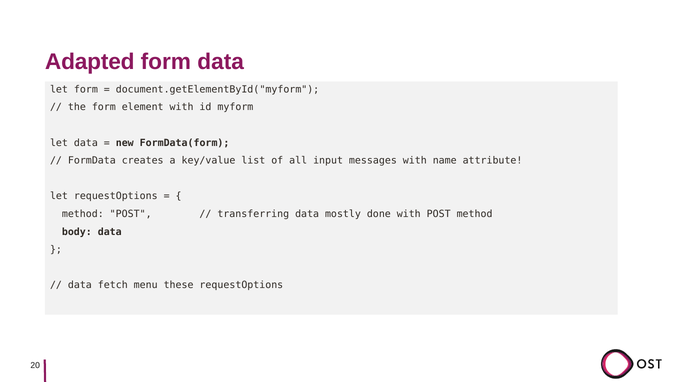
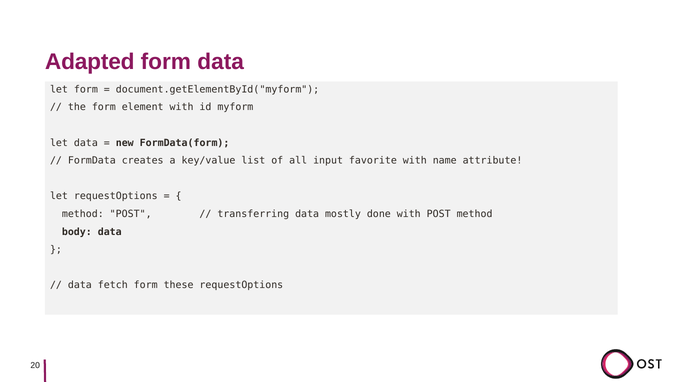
messages: messages -> favorite
fetch menu: menu -> form
